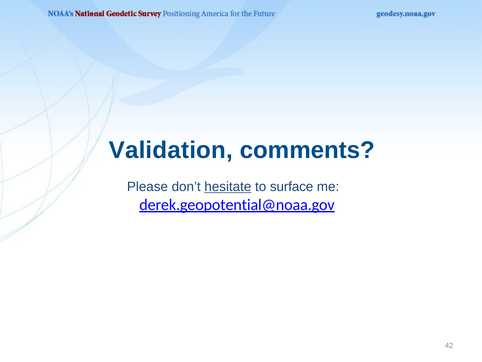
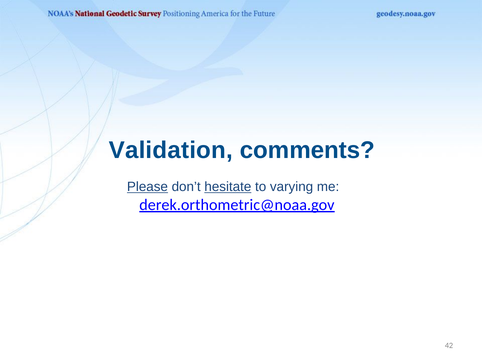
Please underline: none -> present
surface: surface -> varying
derek.geopotential@noaa.gov: derek.geopotential@noaa.gov -> derek.orthometric@noaa.gov
